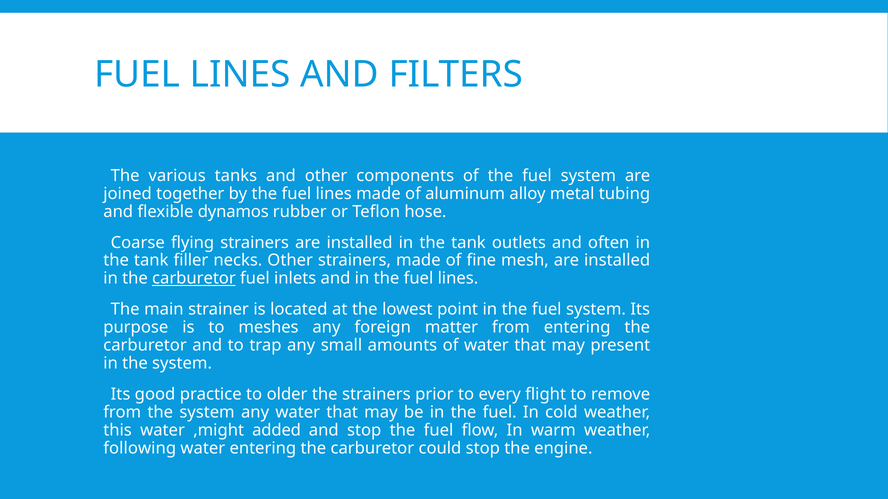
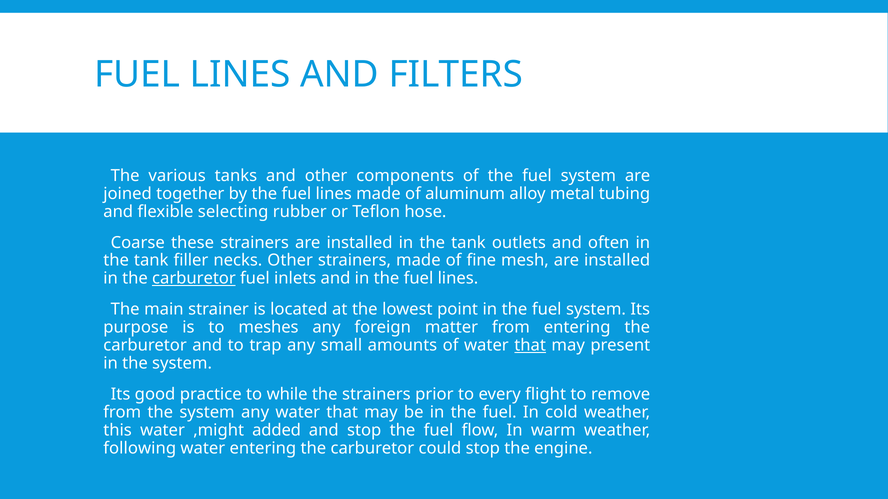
dynamos: dynamos -> selecting
flying: flying -> these
that at (530, 346) underline: none -> present
older: older -> while
